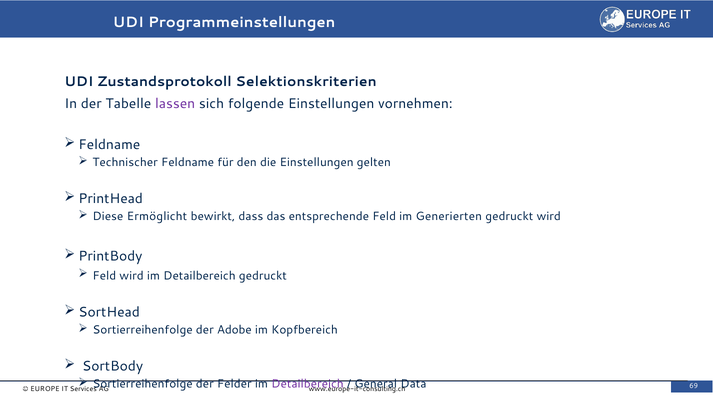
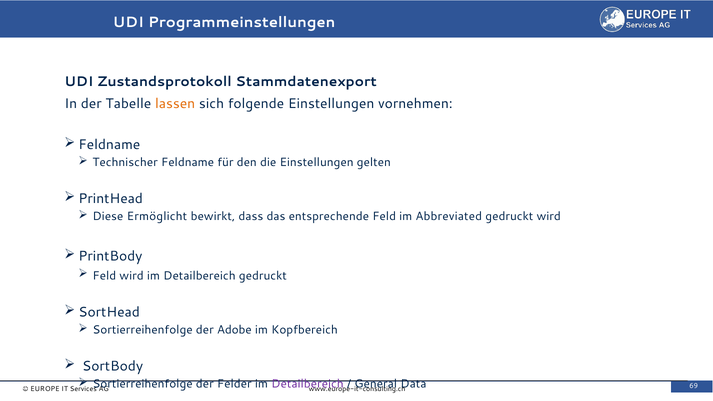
Selektionskriterien: Selektionskriterien -> Stammdatenexport
lassen colour: purple -> orange
Generierten: Generierten -> Abbreviated
